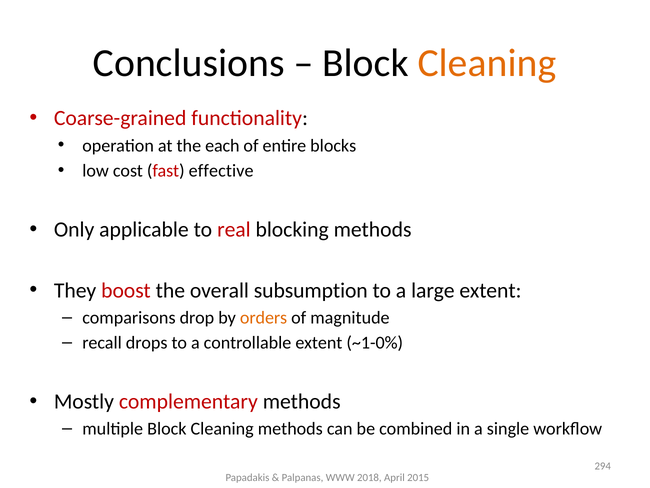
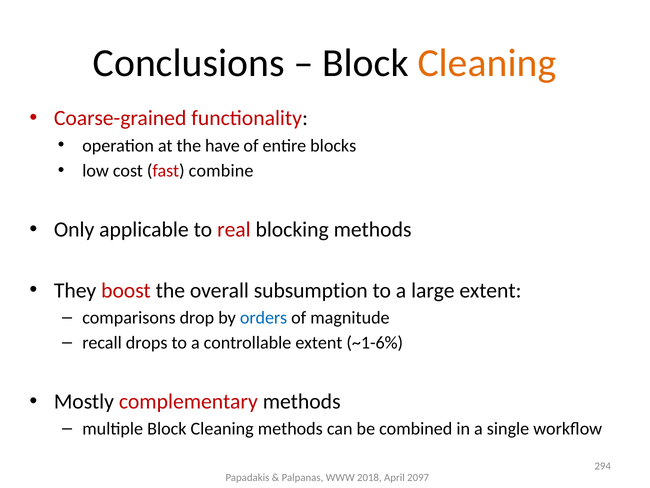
each: each -> have
effective: effective -> combine
orders colour: orange -> blue
~1-0%: ~1-0% -> ~1-6%
2015: 2015 -> 2097
